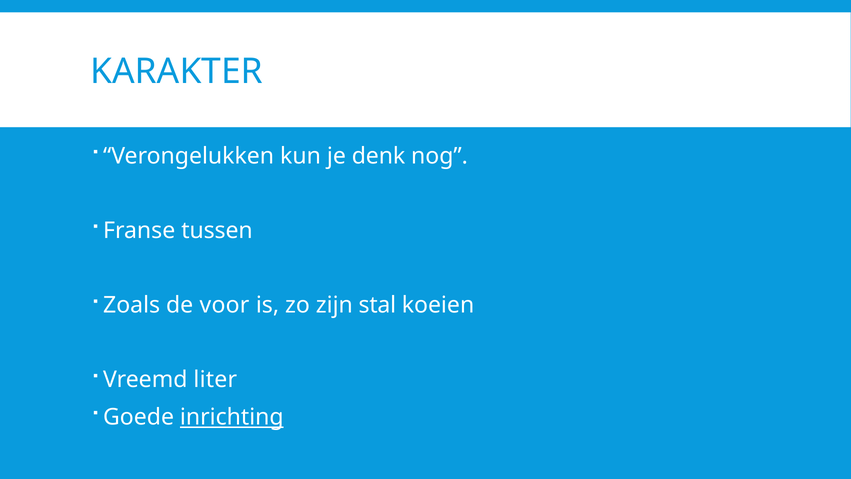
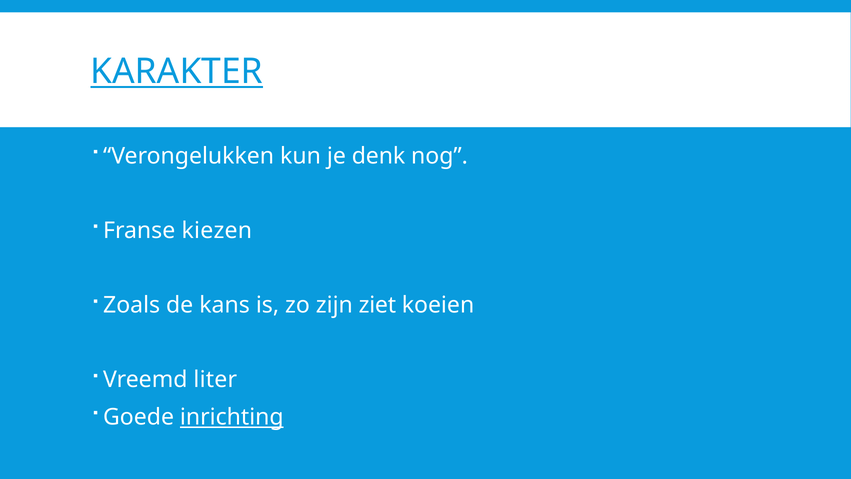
KARAKTER underline: none -> present
tussen: tussen -> kiezen
voor: voor -> kans
stal: stal -> ziet
